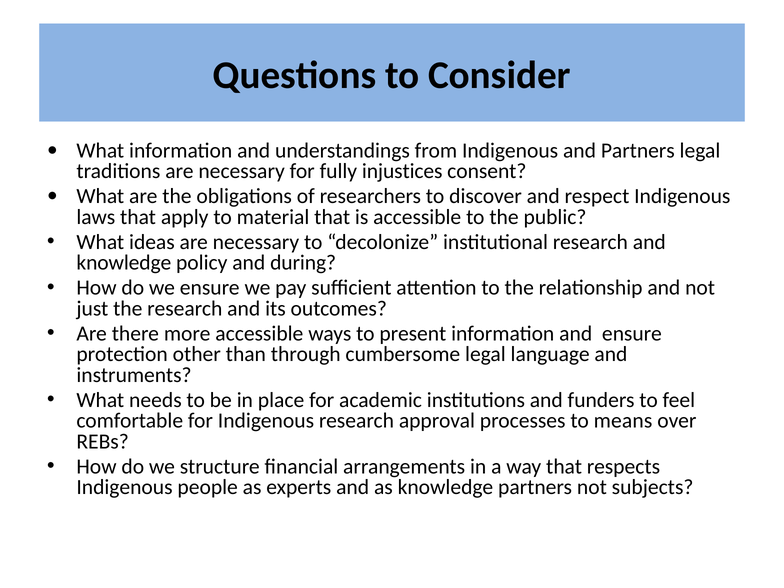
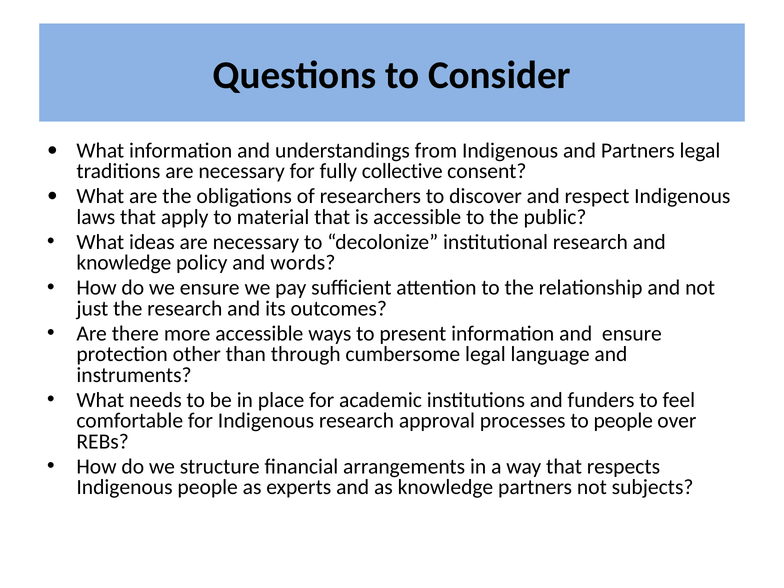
injustices: injustices -> collective
during: during -> words
to means: means -> people
